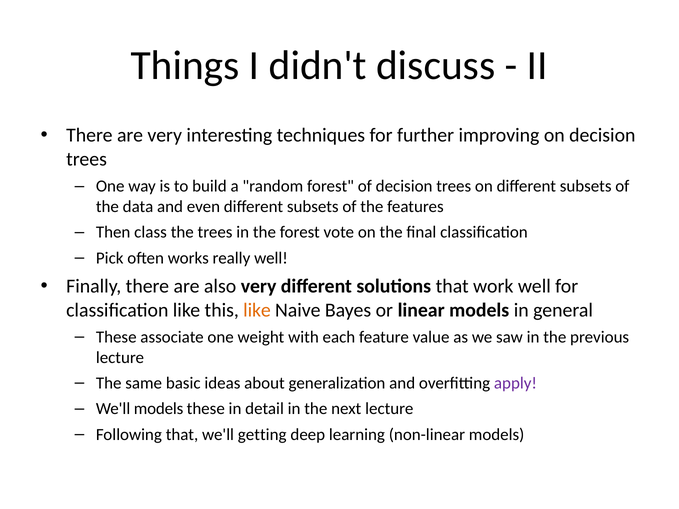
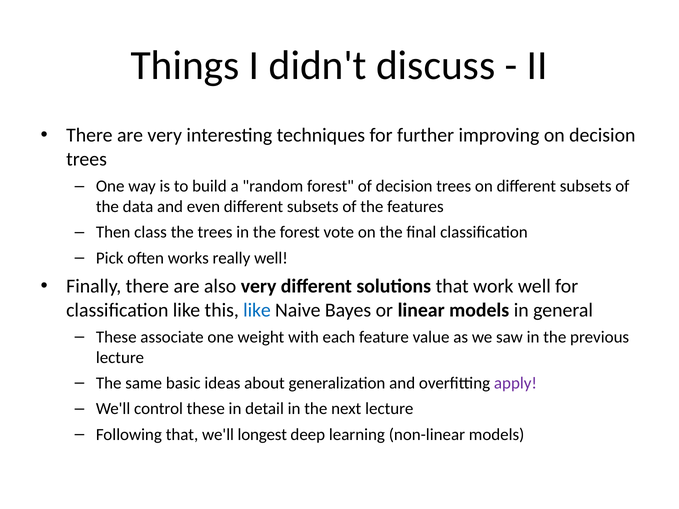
like at (257, 310) colour: orange -> blue
We'll models: models -> control
getting: getting -> longest
